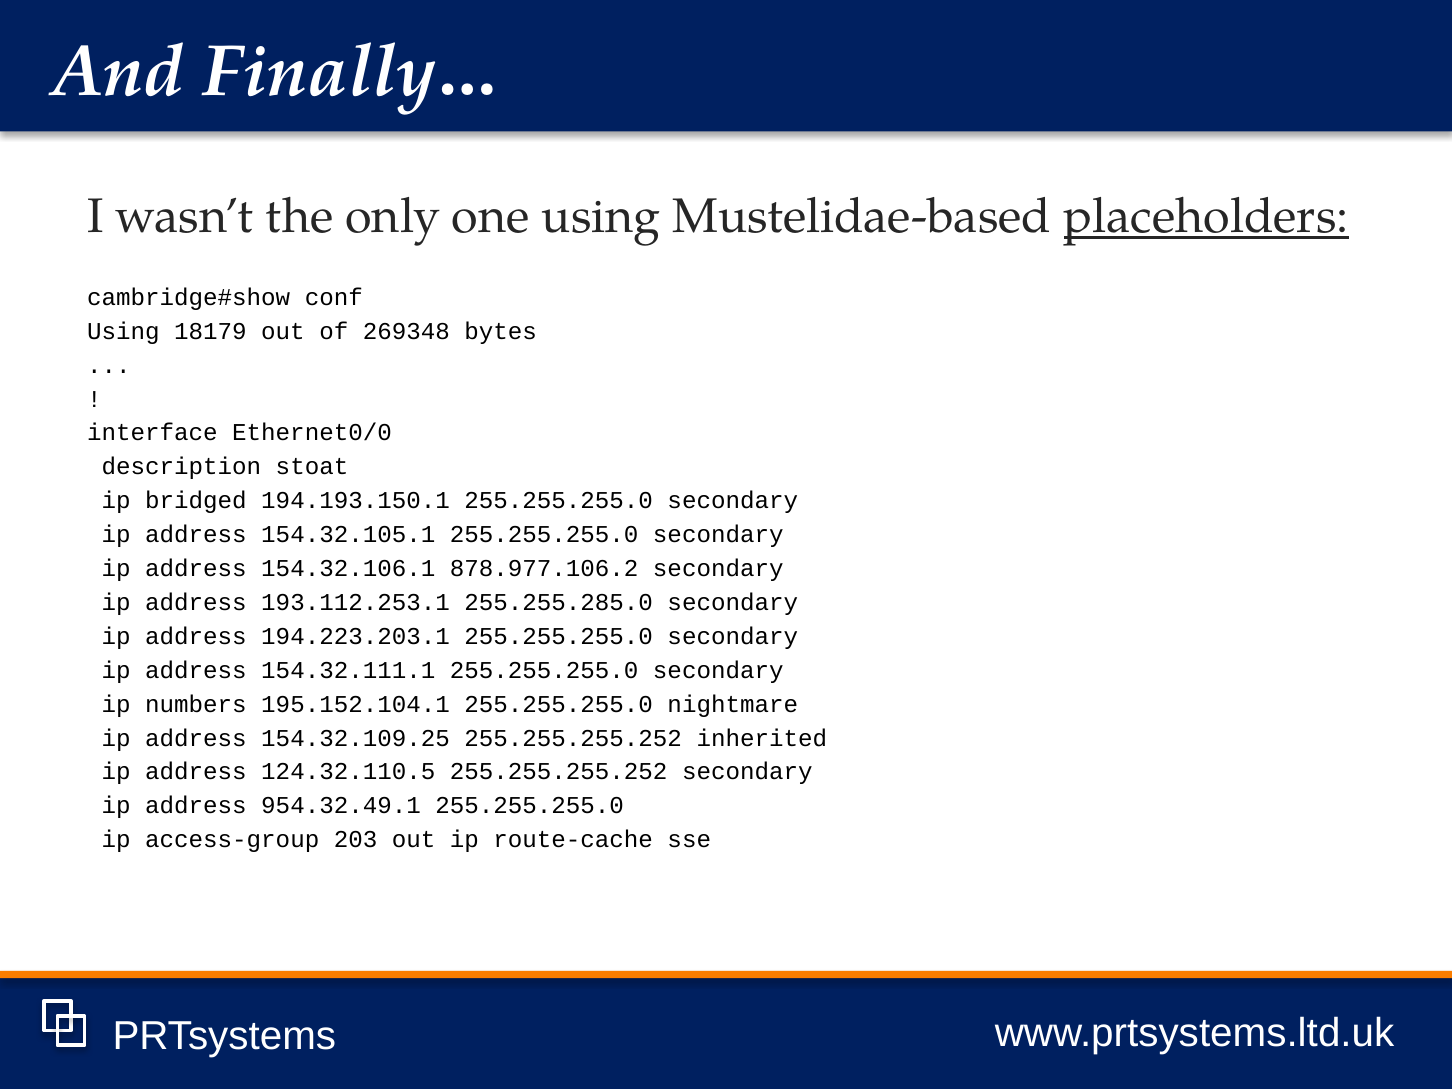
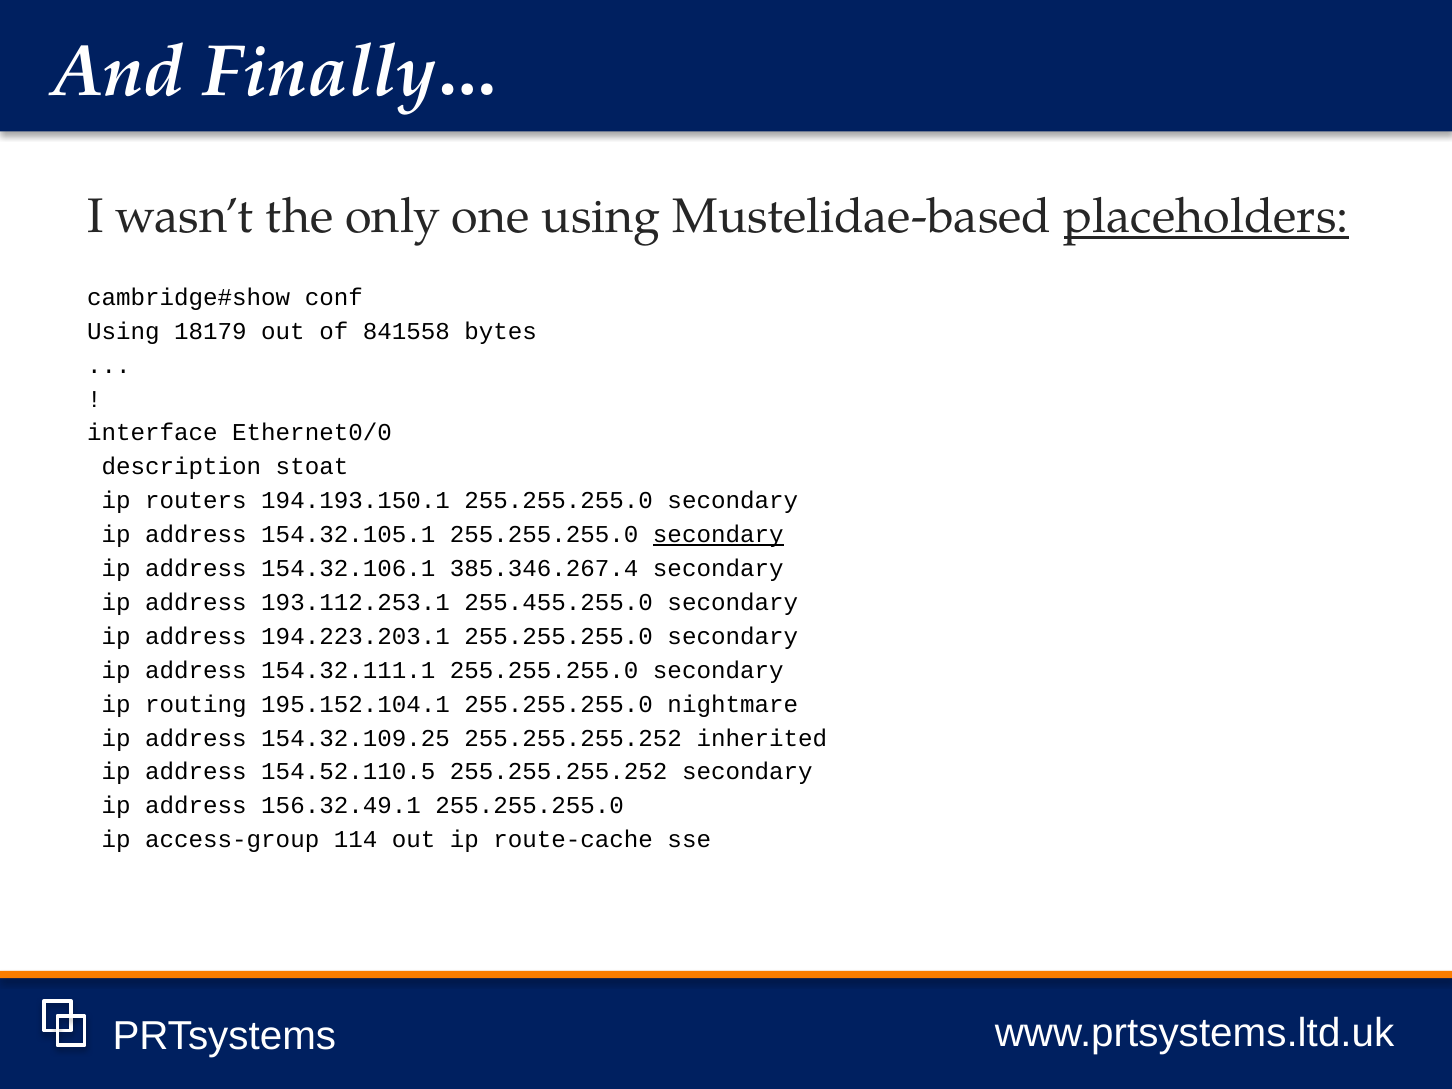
269348: 269348 -> 841558
bridged: bridged -> routers
secondary at (718, 535) underline: none -> present
878.977.106.2: 878.977.106.2 -> 385.346.267.4
255.255.285.0: 255.255.285.0 -> 255.455.255.0
numbers: numbers -> routing
124.32.110.5: 124.32.110.5 -> 154.52.110.5
954.32.49.1: 954.32.49.1 -> 156.32.49.1
203: 203 -> 114
